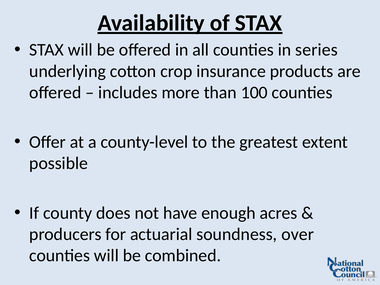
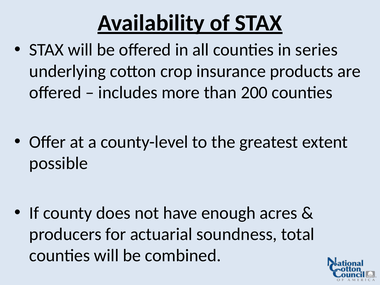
100: 100 -> 200
over: over -> total
